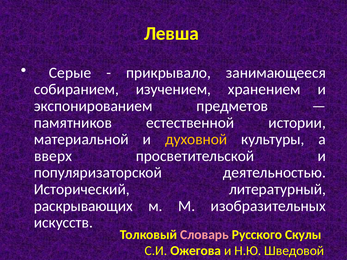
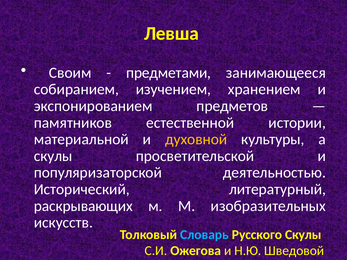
Серые: Серые -> Своим
прикрывало: прикрывало -> предметами
вверх at (53, 156): вверх -> скулы
Словарь colour: pink -> light blue
